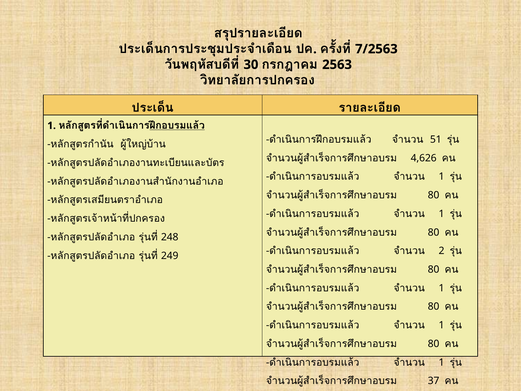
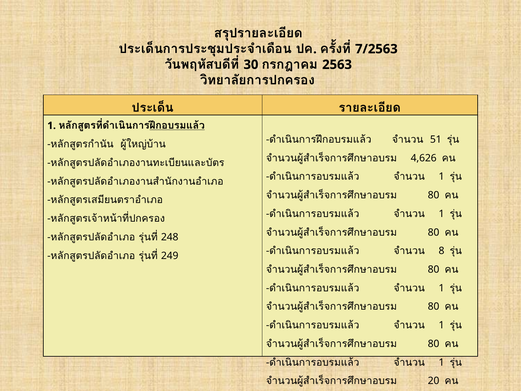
2: 2 -> 8
37: 37 -> 20
